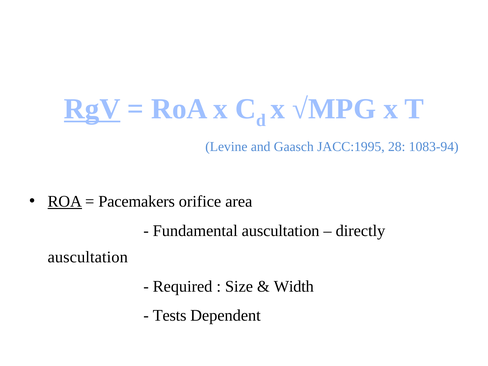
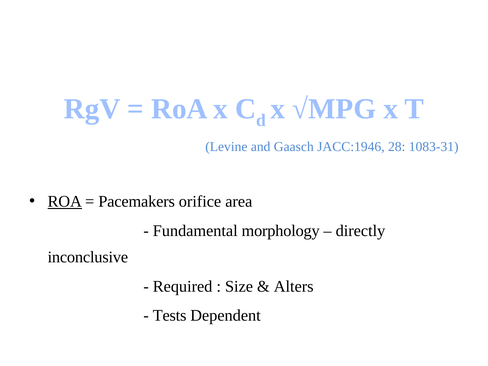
RgV underline: present -> none
JACC:1995: JACC:1995 -> JACC:1946
1083-94: 1083-94 -> 1083-31
Fundamental auscultation: auscultation -> morphology
auscultation at (88, 257): auscultation -> inconclusive
Width: Width -> Alters
